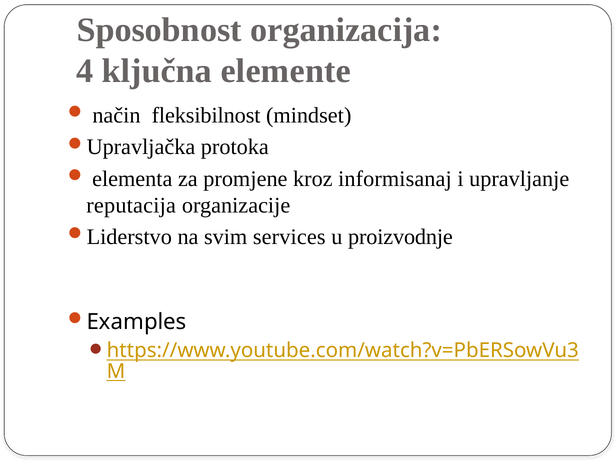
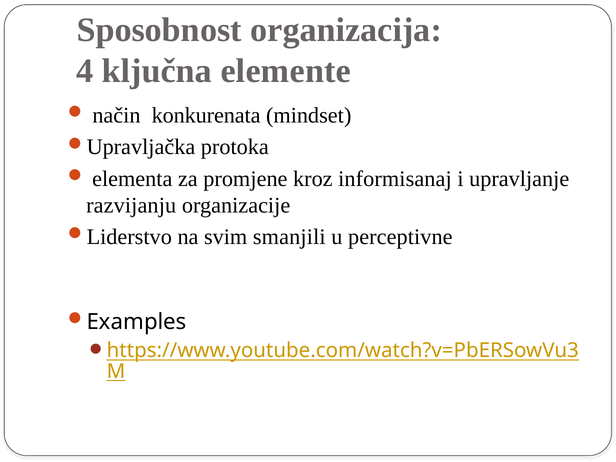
fleksibilnost: fleksibilnost -> konkurenata
reputacija: reputacija -> razvijanju
services: services -> smanjili
proizvodnje: proizvodnje -> perceptivne
